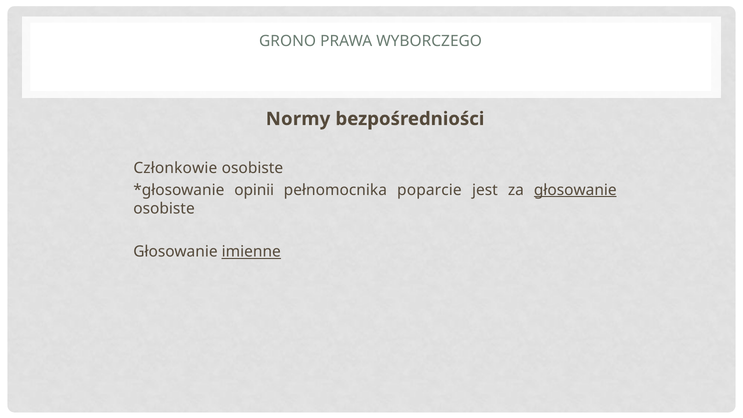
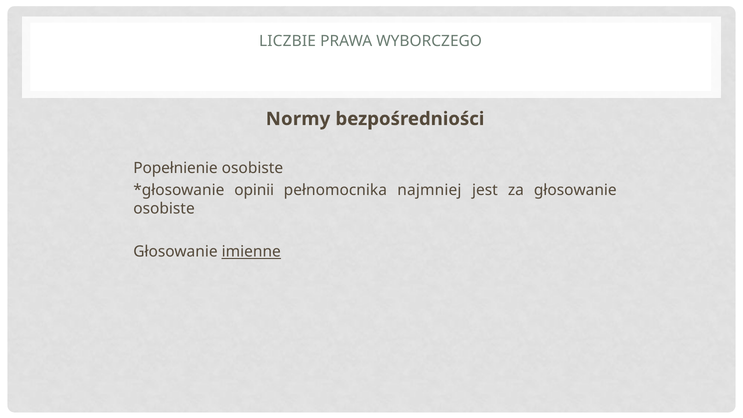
GRONO: GRONO -> LICZBIE
Członkowie: Członkowie -> Popełnienie
poparcie: poparcie -> najmniej
głosowanie at (575, 190) underline: present -> none
